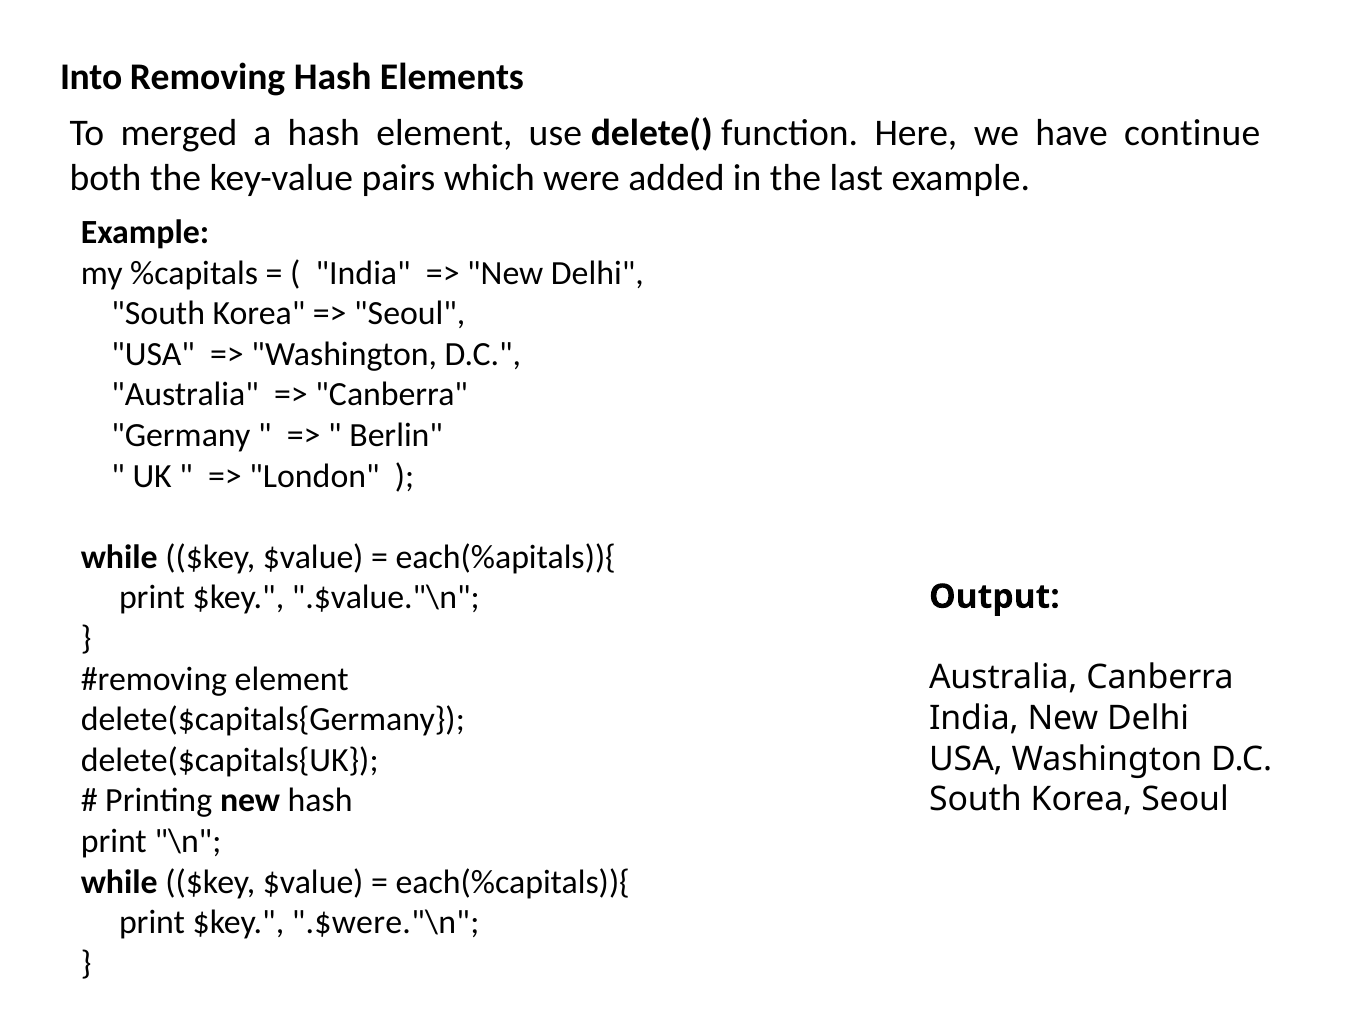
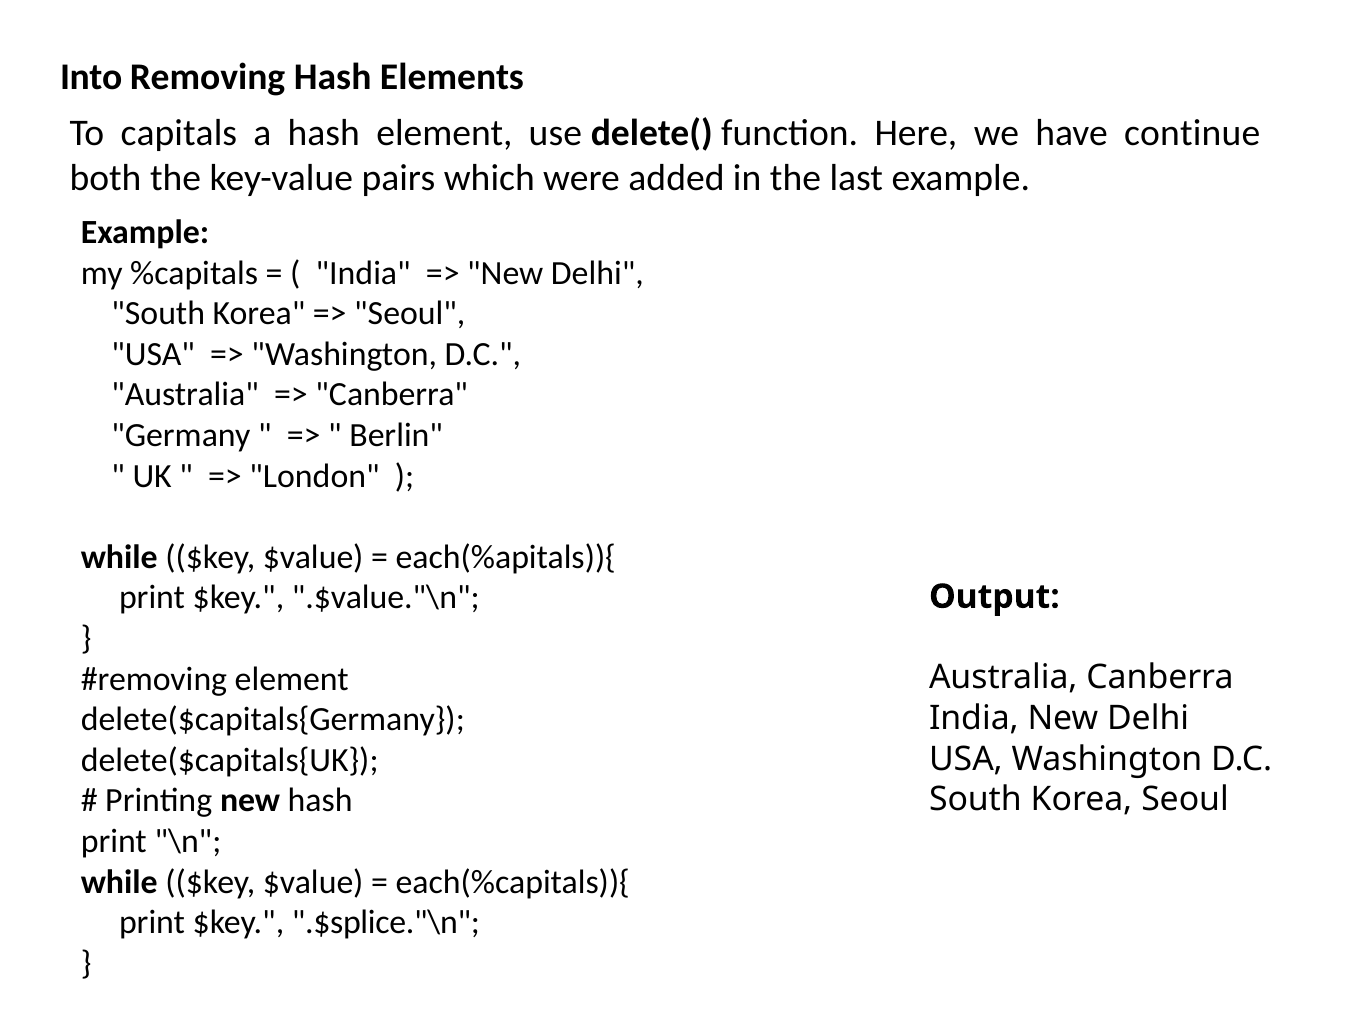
merged: merged -> capitals
.$were."\n: .$were."\n -> .$splice."\n
